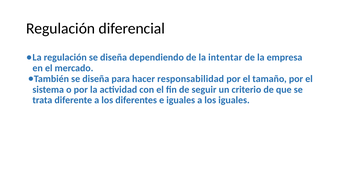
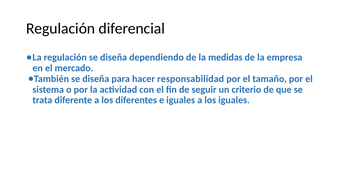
intentar: intentar -> medidas
